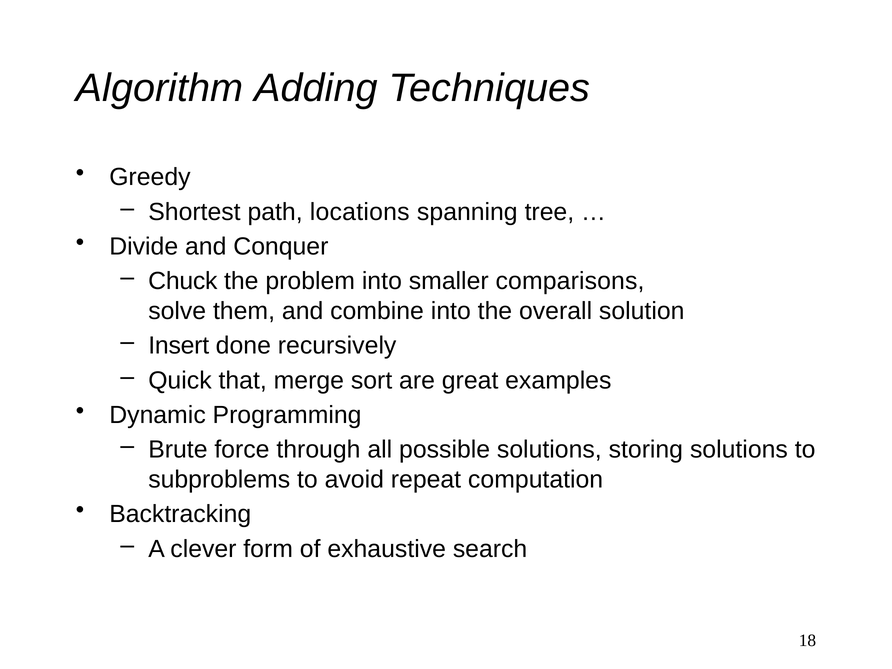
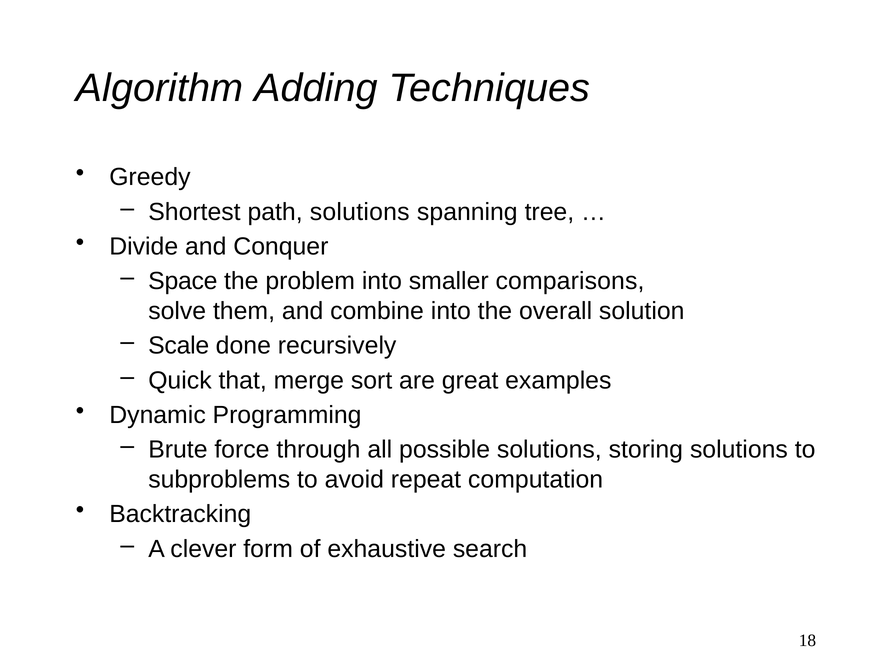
path locations: locations -> solutions
Chuck: Chuck -> Space
Insert: Insert -> Scale
